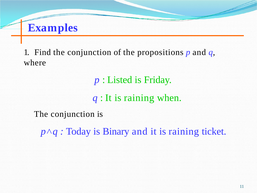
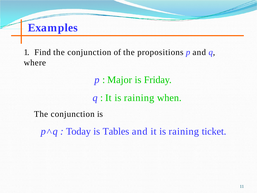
Listed: Listed -> Major
Binary: Binary -> Tables
